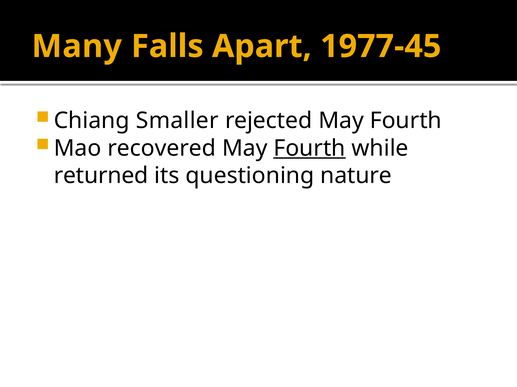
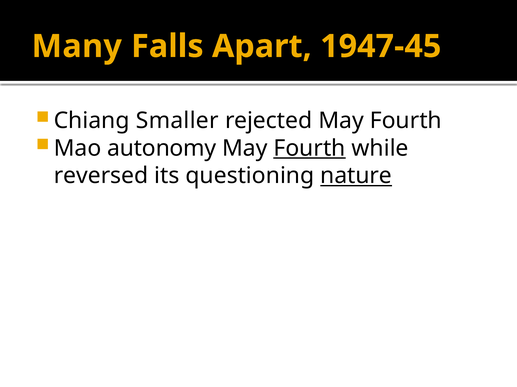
1977-45: 1977-45 -> 1947-45
recovered: recovered -> autonomy
returned: returned -> reversed
nature underline: none -> present
